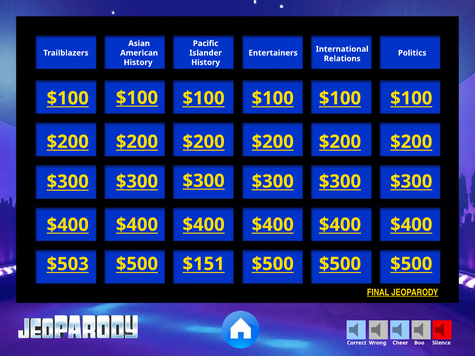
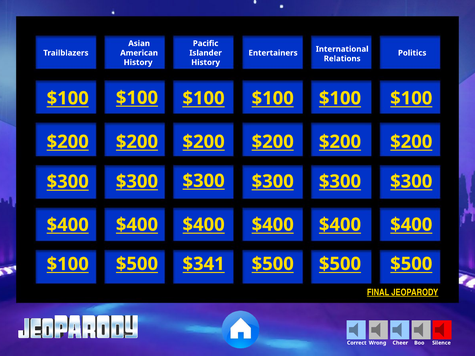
$503 at (68, 264): $503 -> $100
$151: $151 -> $341
